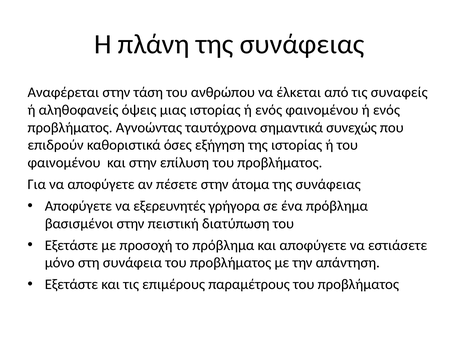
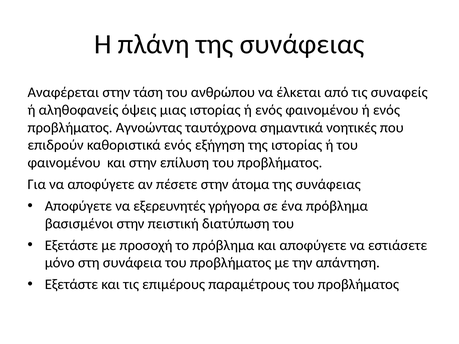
συνεχώς: συνεχώς -> νοητικές
καθοριστικά όσες: όσες -> ενός
